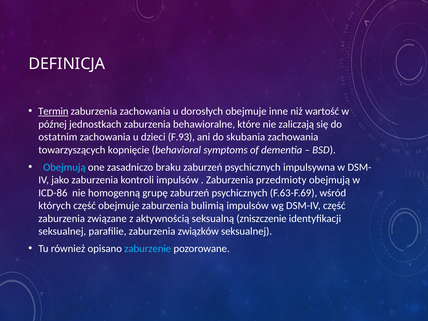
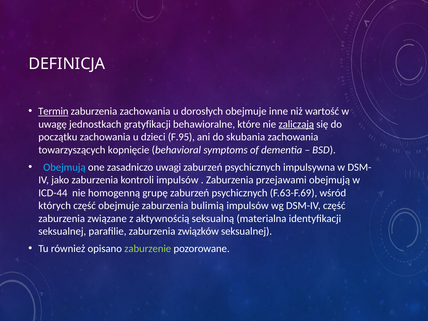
późnej: późnej -> uwagę
jednostkach zaburzenia: zaburzenia -> gratyfikacji
zaliczają underline: none -> present
ostatnim: ostatnim -> początku
F.93: F.93 -> F.95
braku: braku -> uwagi
przedmioty: przedmioty -> przejawami
ICD-86: ICD-86 -> ICD-44
zniszczenie: zniszczenie -> materialna
zaburzenie colour: light blue -> light green
